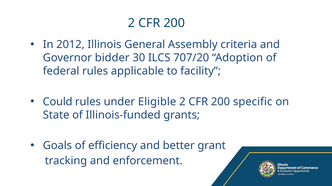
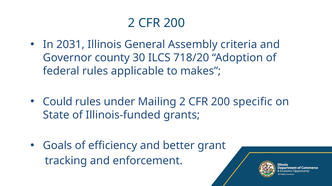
2012: 2012 -> 2031
bidder: bidder -> county
707/20: 707/20 -> 718/20
facility: facility -> makes
Eligible: Eligible -> Mailing
